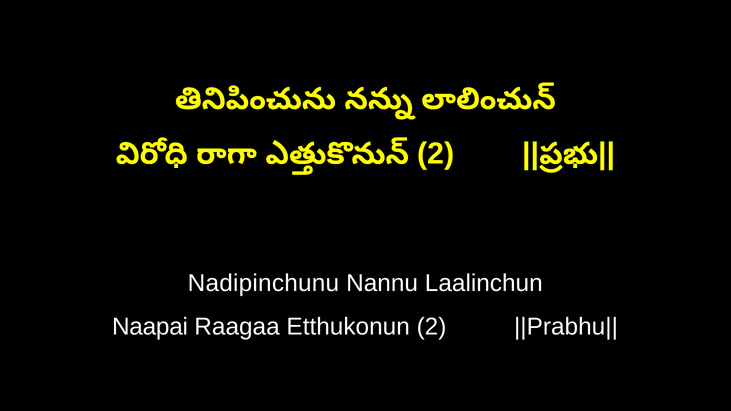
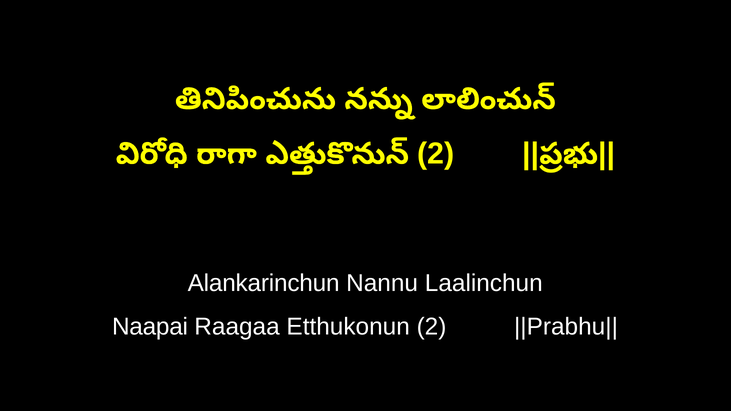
Nadipinchunu: Nadipinchunu -> Alankarinchun
